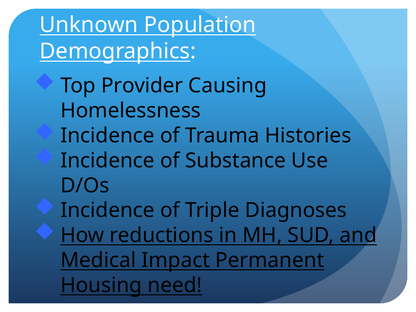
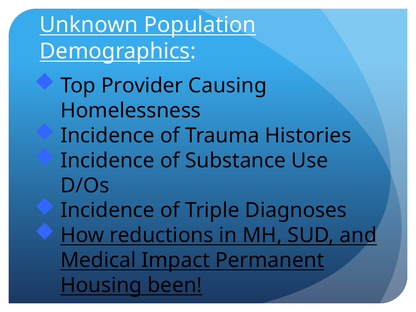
need: need -> been
